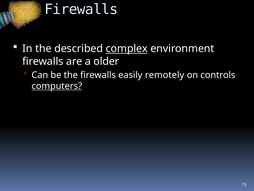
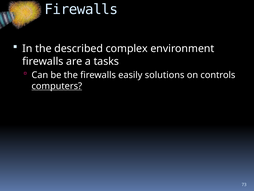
complex underline: present -> none
older: older -> tasks
remotely: remotely -> solutions
